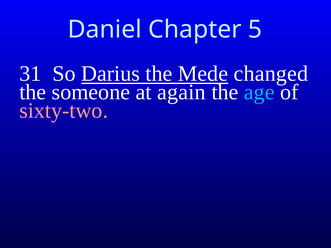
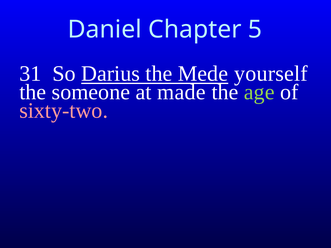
changed: changed -> yourself
again: again -> made
age colour: light blue -> light green
